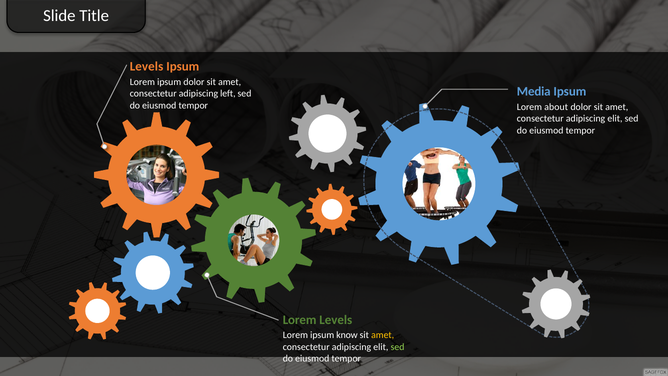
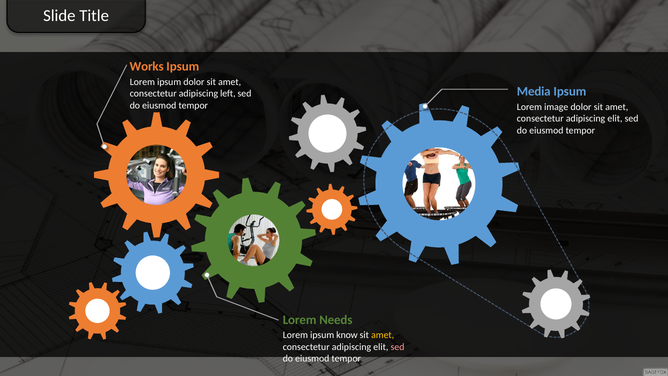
Levels at (147, 67): Levels -> Works
about: about -> image
Lorem Levels: Levels -> Needs
sed at (398, 347) colour: light green -> pink
